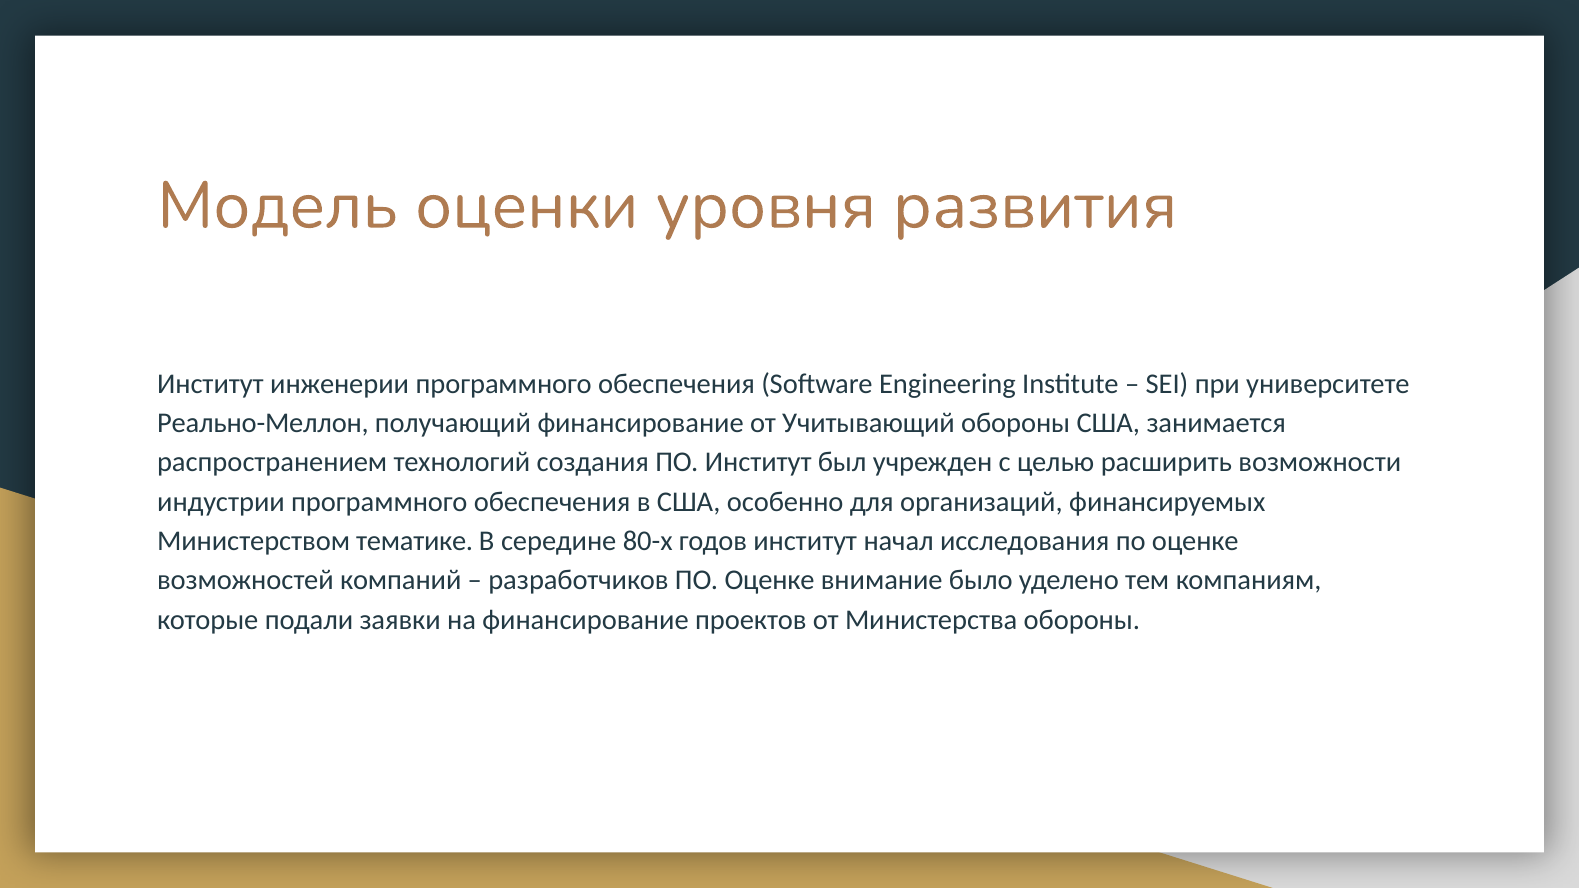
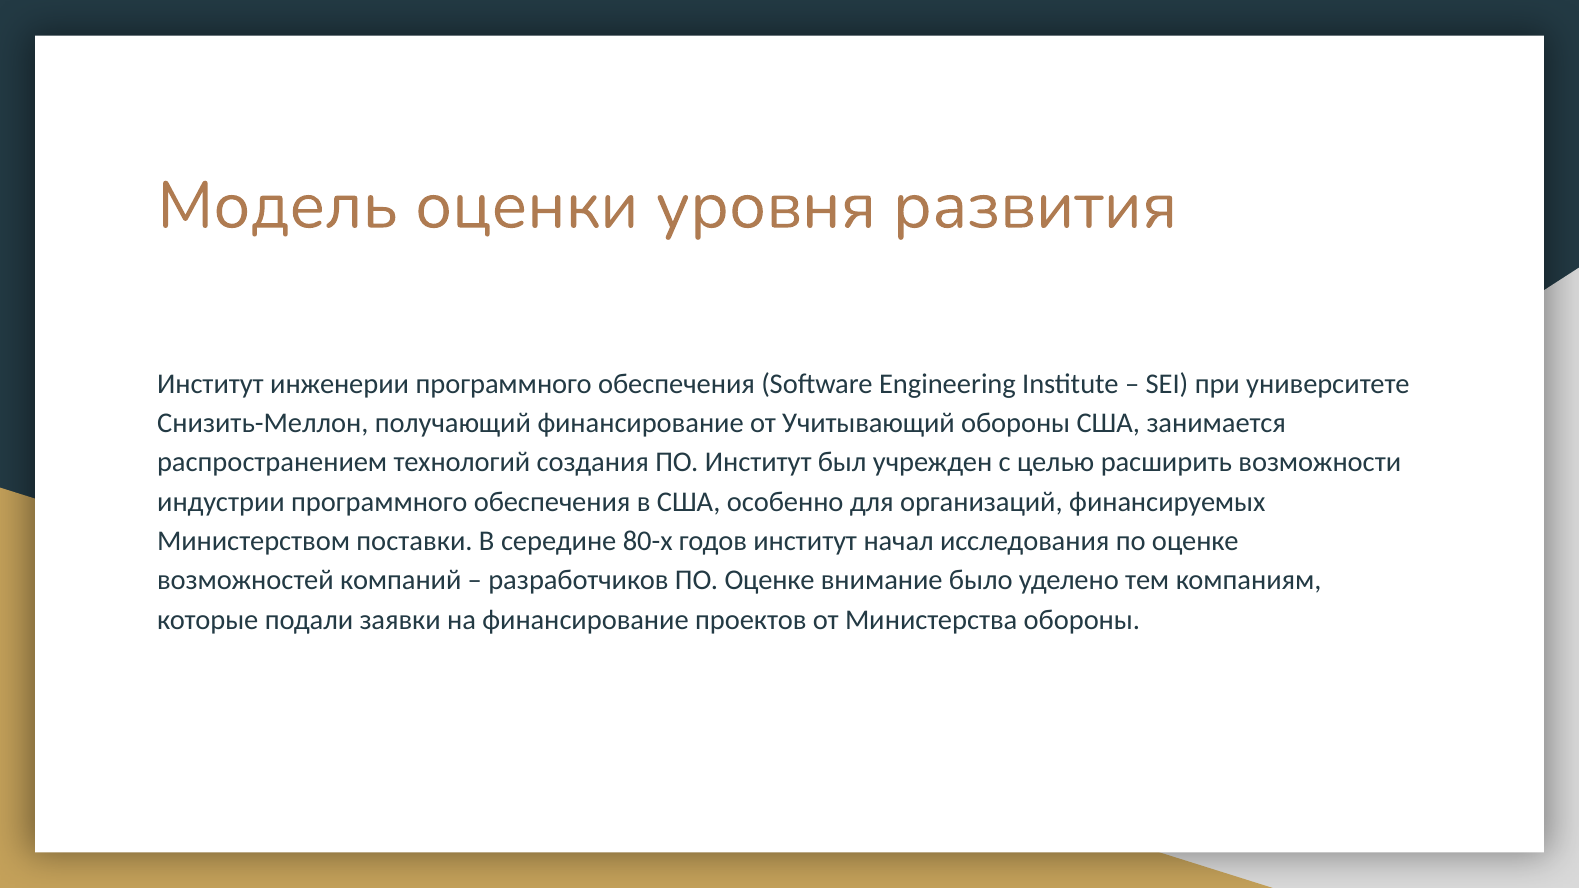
Реально-Меллон: Реально-Меллон -> Снизить-Меллон
тематике: тематике -> поставки
